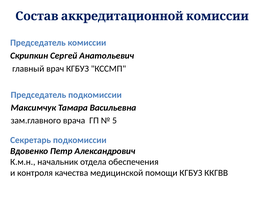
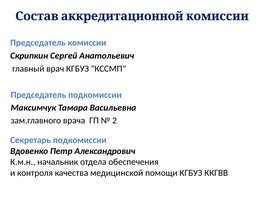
5: 5 -> 2
